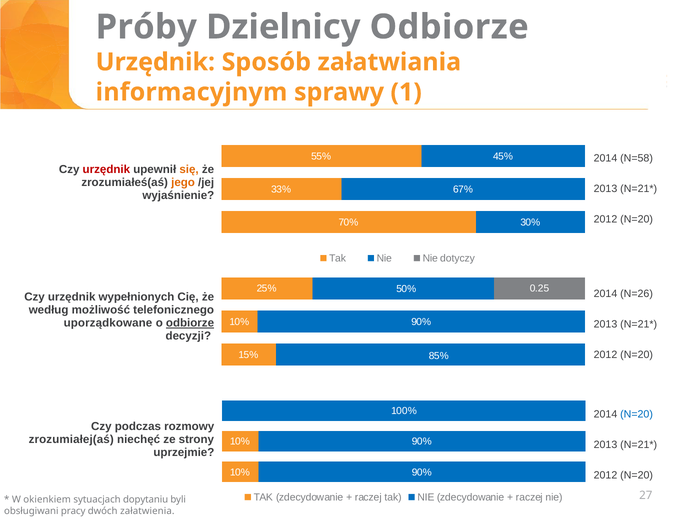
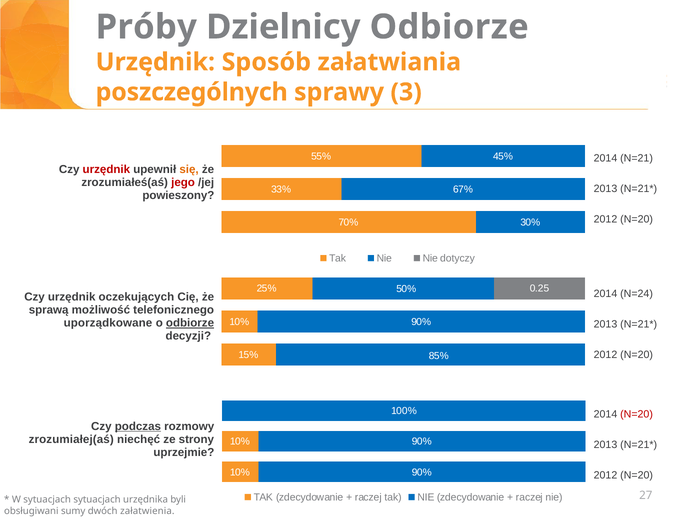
informacyjnym: informacyjnym -> poszczególnych
1: 1 -> 3
N=58: N=58 -> N=21
jego colour: orange -> red
wyjaśnienie: wyjaśnienie -> powieszony
N=26: N=26 -> N=24
wypełnionych: wypełnionych -> oczekujących
według: według -> sprawą
N=20 at (637, 415) colour: blue -> red
podczas underline: none -> present
W okienkiem: okienkiem -> sytuacjach
dopytaniu: dopytaniu -> urzędnika
pracy: pracy -> sumy
